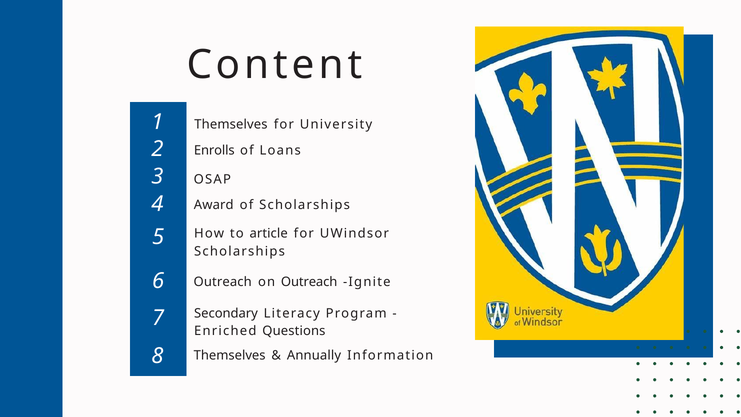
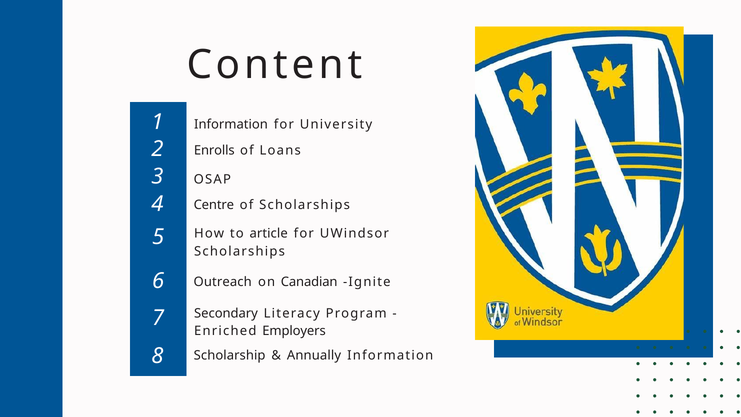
Themselves at (231, 124): Themselves -> Information
Award: Award -> Centre
on Outreach: Outreach -> Canadian
Questions: Questions -> Employers
Themselves at (230, 355): Themselves -> Scholarship
